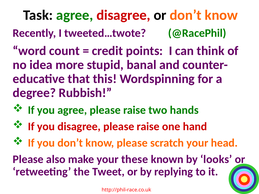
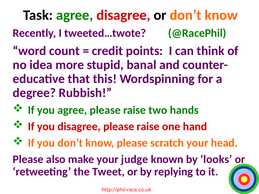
these: these -> judge
